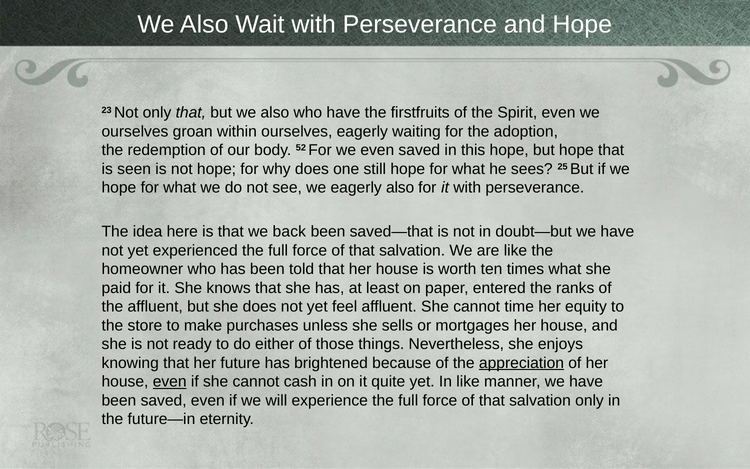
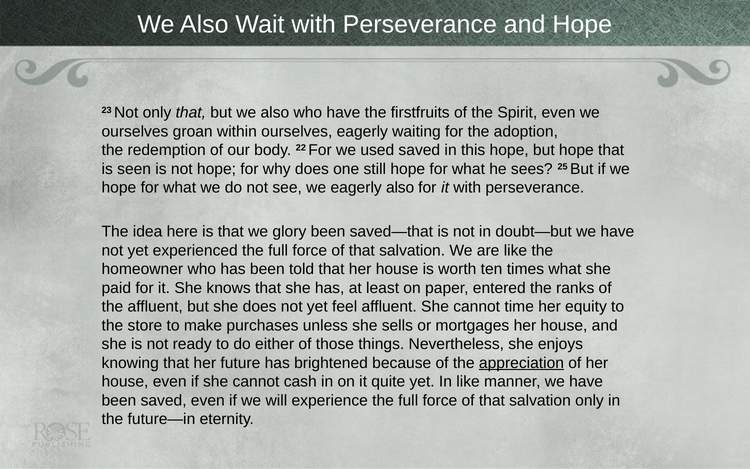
52: 52 -> 22
we even: even -> used
back: back -> glory
even at (170, 381) underline: present -> none
